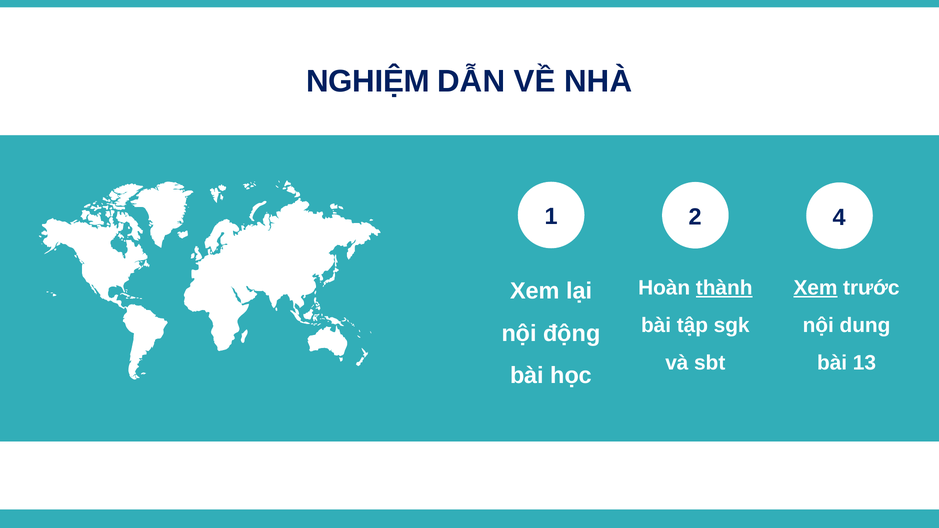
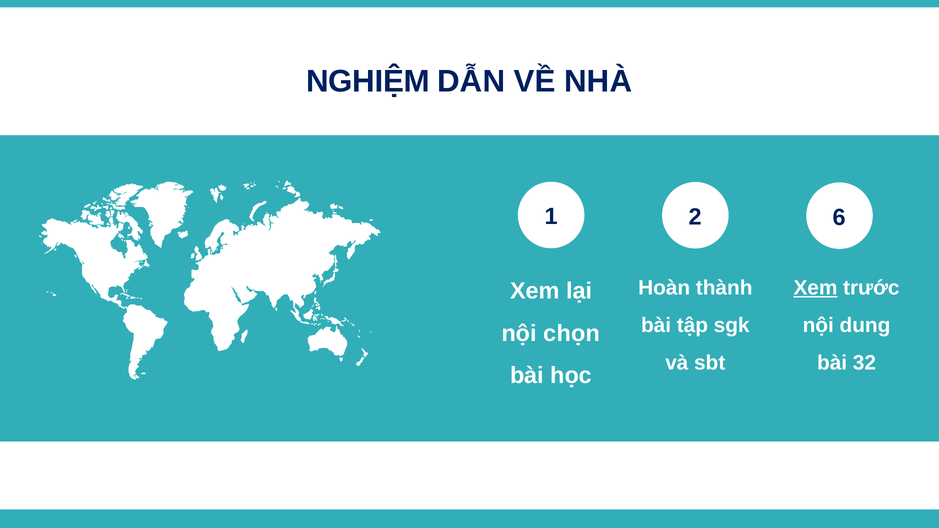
4: 4 -> 6
thành underline: present -> none
động: động -> chọn
13: 13 -> 32
